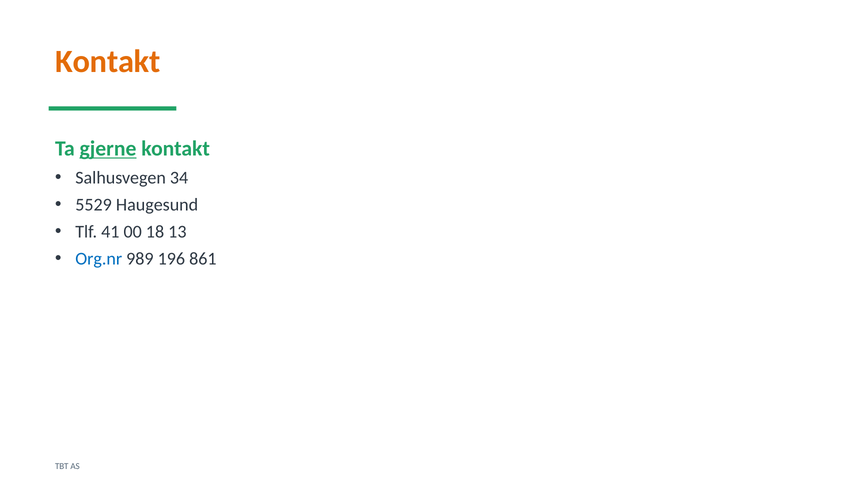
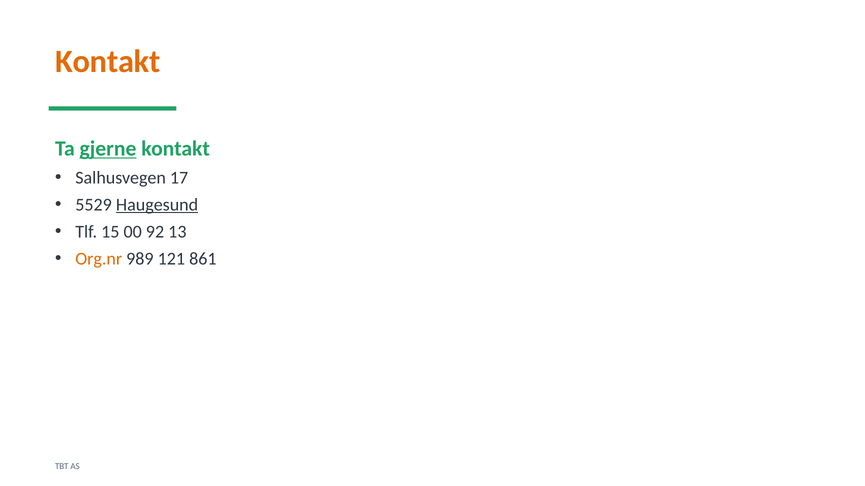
34: 34 -> 17
Haugesund underline: none -> present
41: 41 -> 15
18: 18 -> 92
Org.nr colour: blue -> orange
196: 196 -> 121
